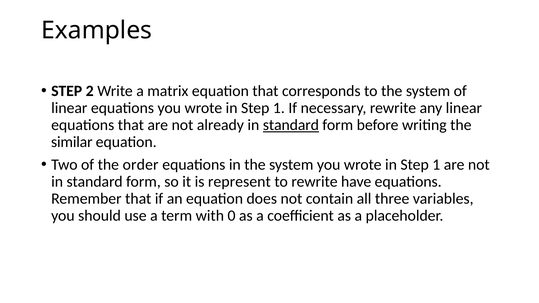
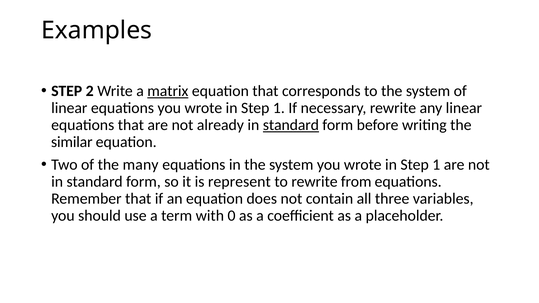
matrix underline: none -> present
order: order -> many
have: have -> from
